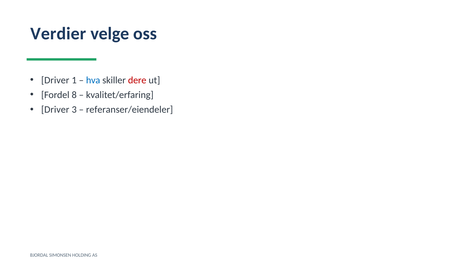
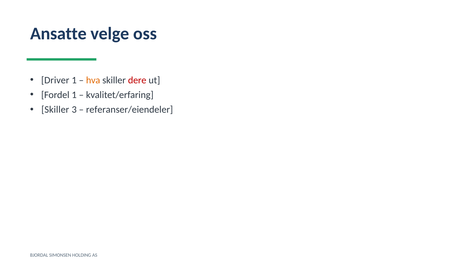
Verdier: Verdier -> Ansatte
hva colour: blue -> orange
Fordel 8: 8 -> 1
Driver at (55, 110): Driver -> Skiller
